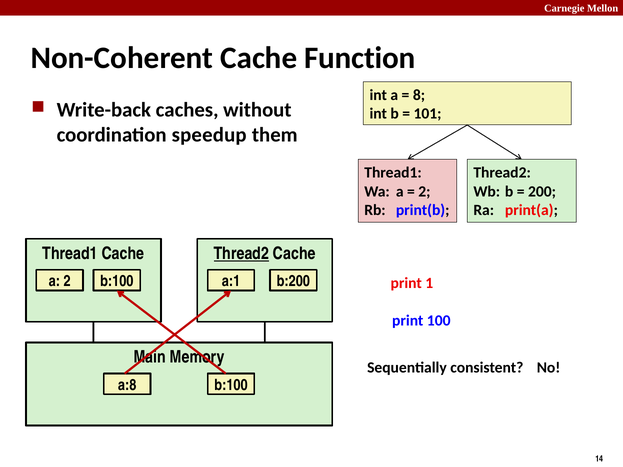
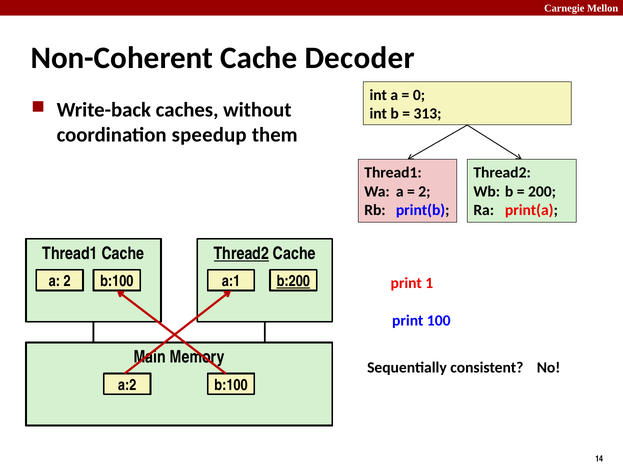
Function: Function -> Decoder
8: 8 -> 0
101: 101 -> 313
b:200 underline: none -> present
a:8: a:8 -> a:2
